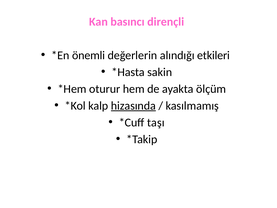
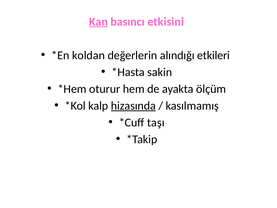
Kan underline: none -> present
dirençli: dirençli -> etkisini
önemli: önemli -> koldan
